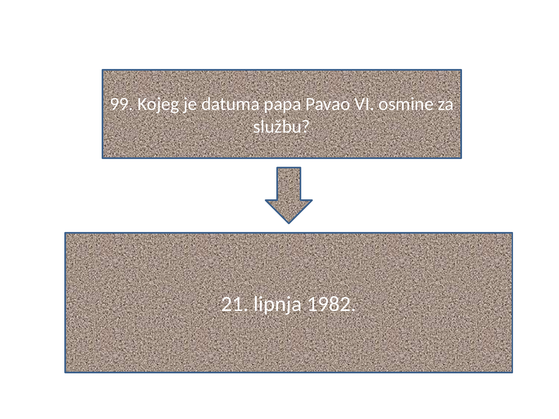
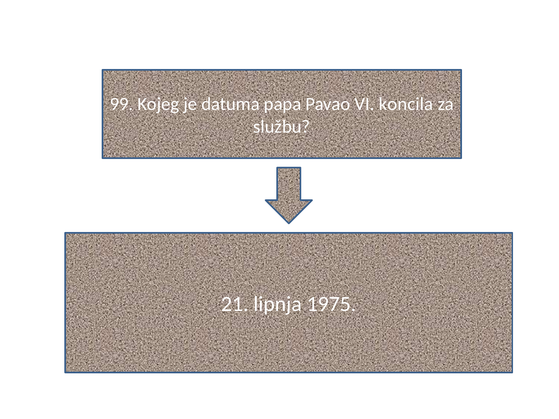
osmine: osmine -> koncila
1982: 1982 -> 1975
